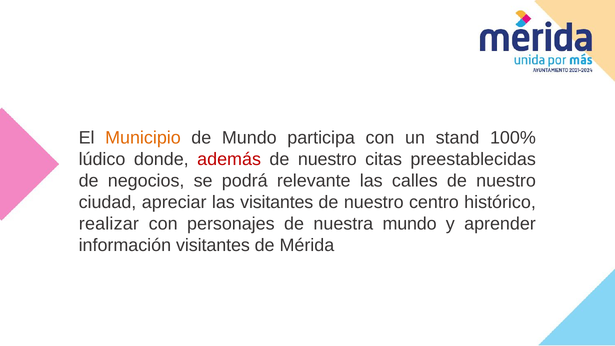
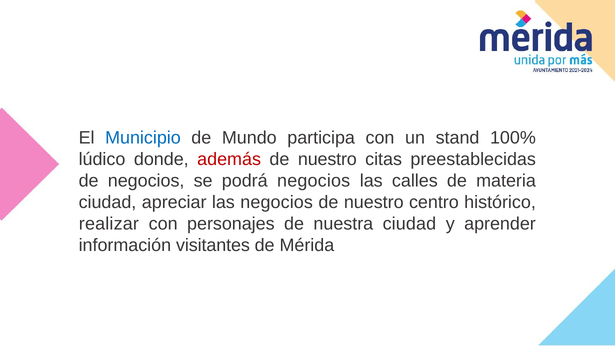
Municipio colour: orange -> blue
podrá relevante: relevante -> negocios
calles de nuestro: nuestro -> materia
las visitantes: visitantes -> negocios
nuestra mundo: mundo -> ciudad
